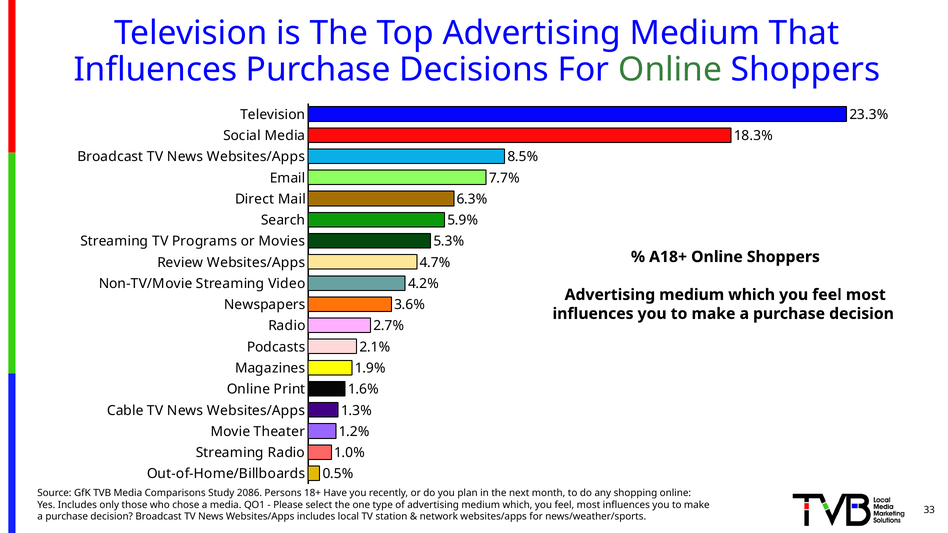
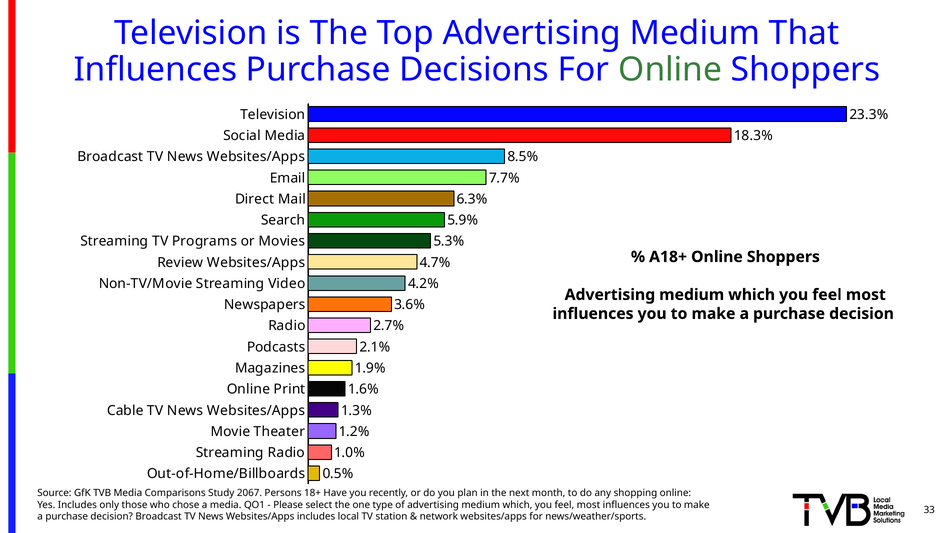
2086: 2086 -> 2067
